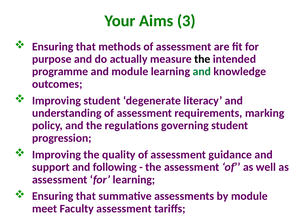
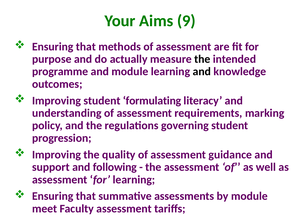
3: 3 -> 9
and at (202, 72) colour: green -> black
degenerate: degenerate -> formulating
